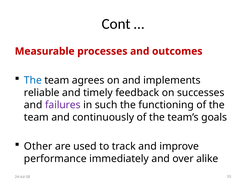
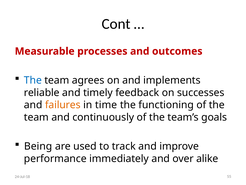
failures colour: purple -> orange
such: such -> time
Other: Other -> Being
